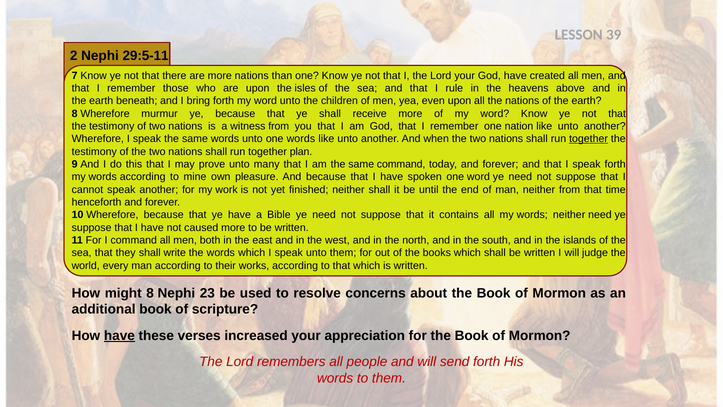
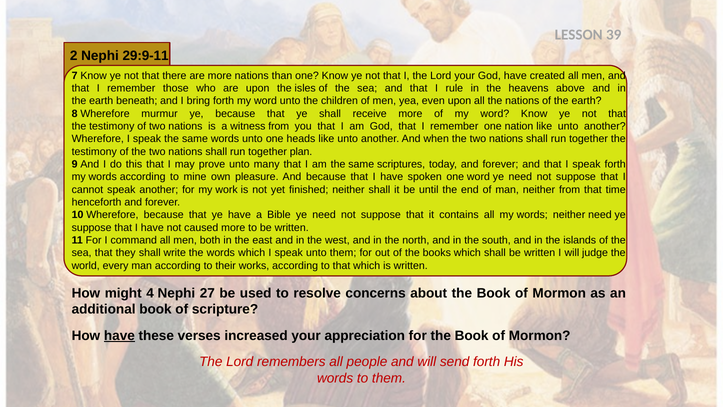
29:5-11: 29:5-11 -> 29:9-11
one words: words -> heads
together at (589, 139) underline: present -> none
same command: command -> scriptures
might 8: 8 -> 4
23: 23 -> 27
